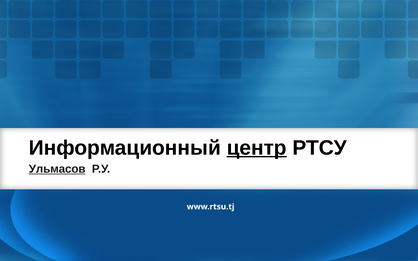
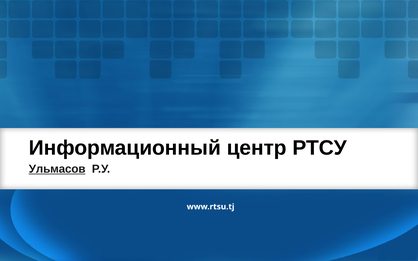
центр underline: present -> none
